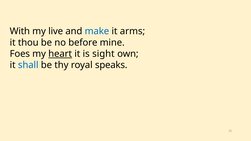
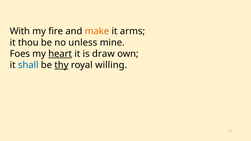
live: live -> fire
make colour: blue -> orange
before: before -> unless
sight: sight -> draw
thy underline: none -> present
speaks: speaks -> willing
